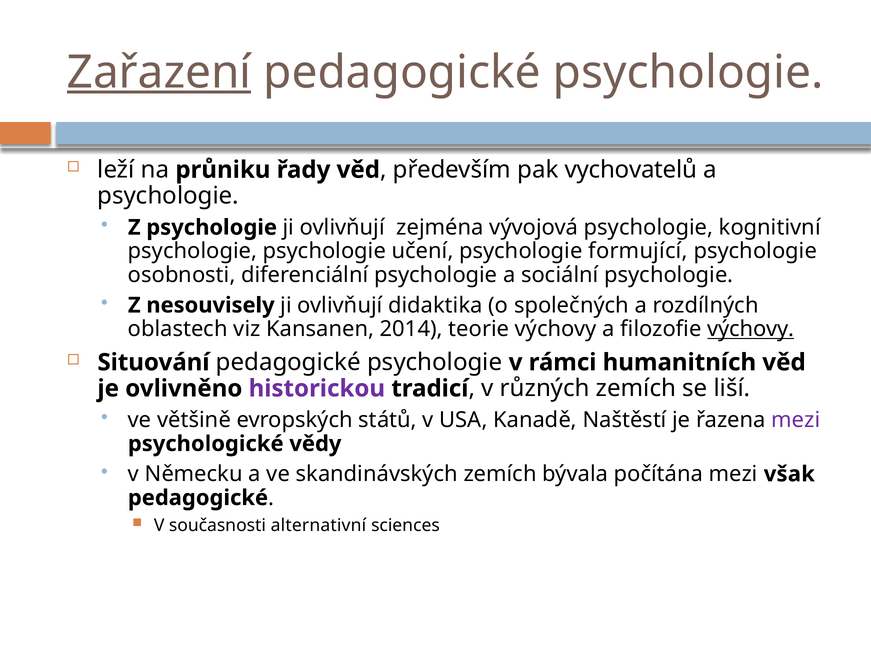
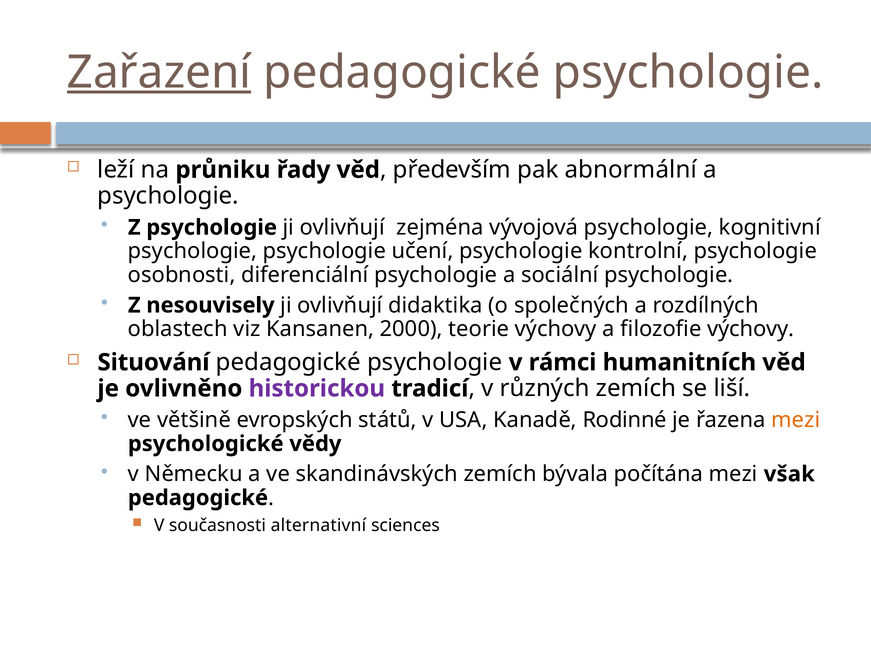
vychovatelů: vychovatelů -> abnormální
formující: formující -> kontrolní
2014: 2014 -> 2000
výchovy at (751, 329) underline: present -> none
Naštěstí: Naštěstí -> Rodinné
mezi at (796, 420) colour: purple -> orange
